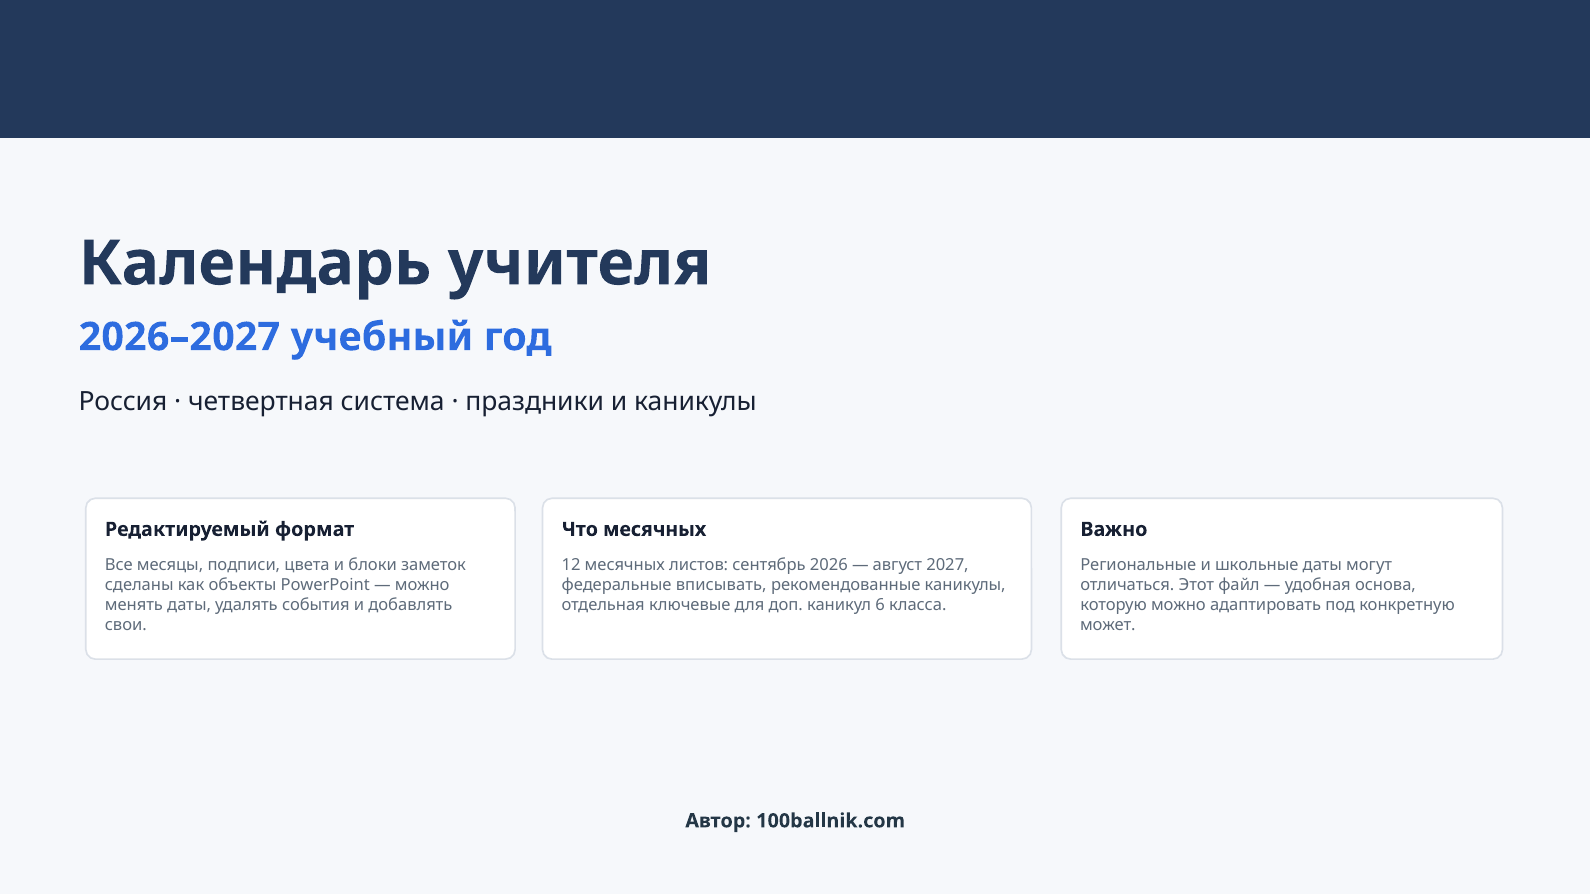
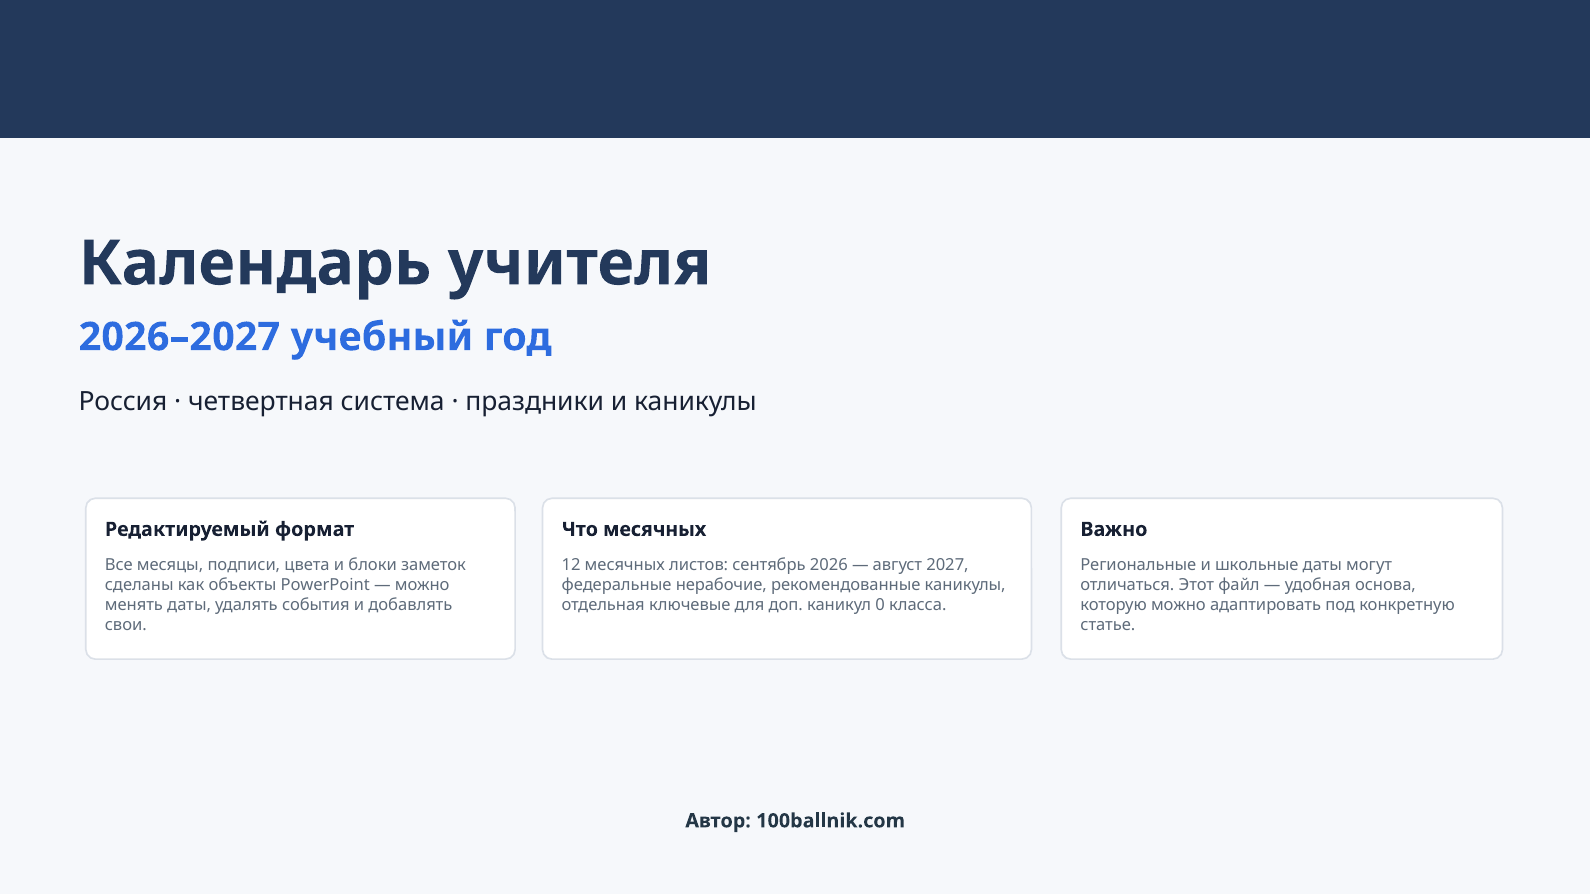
вписывать: вписывать -> нерабочие
6: 6 -> 0
может: может -> статье
